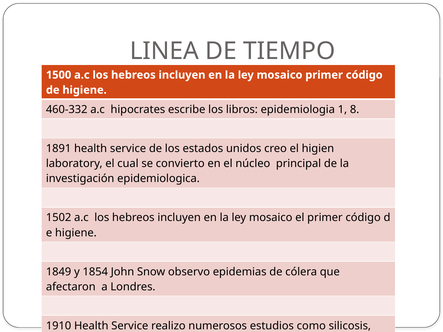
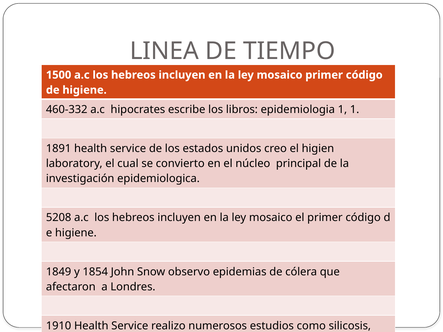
1 8: 8 -> 1
1502: 1502 -> 5208
